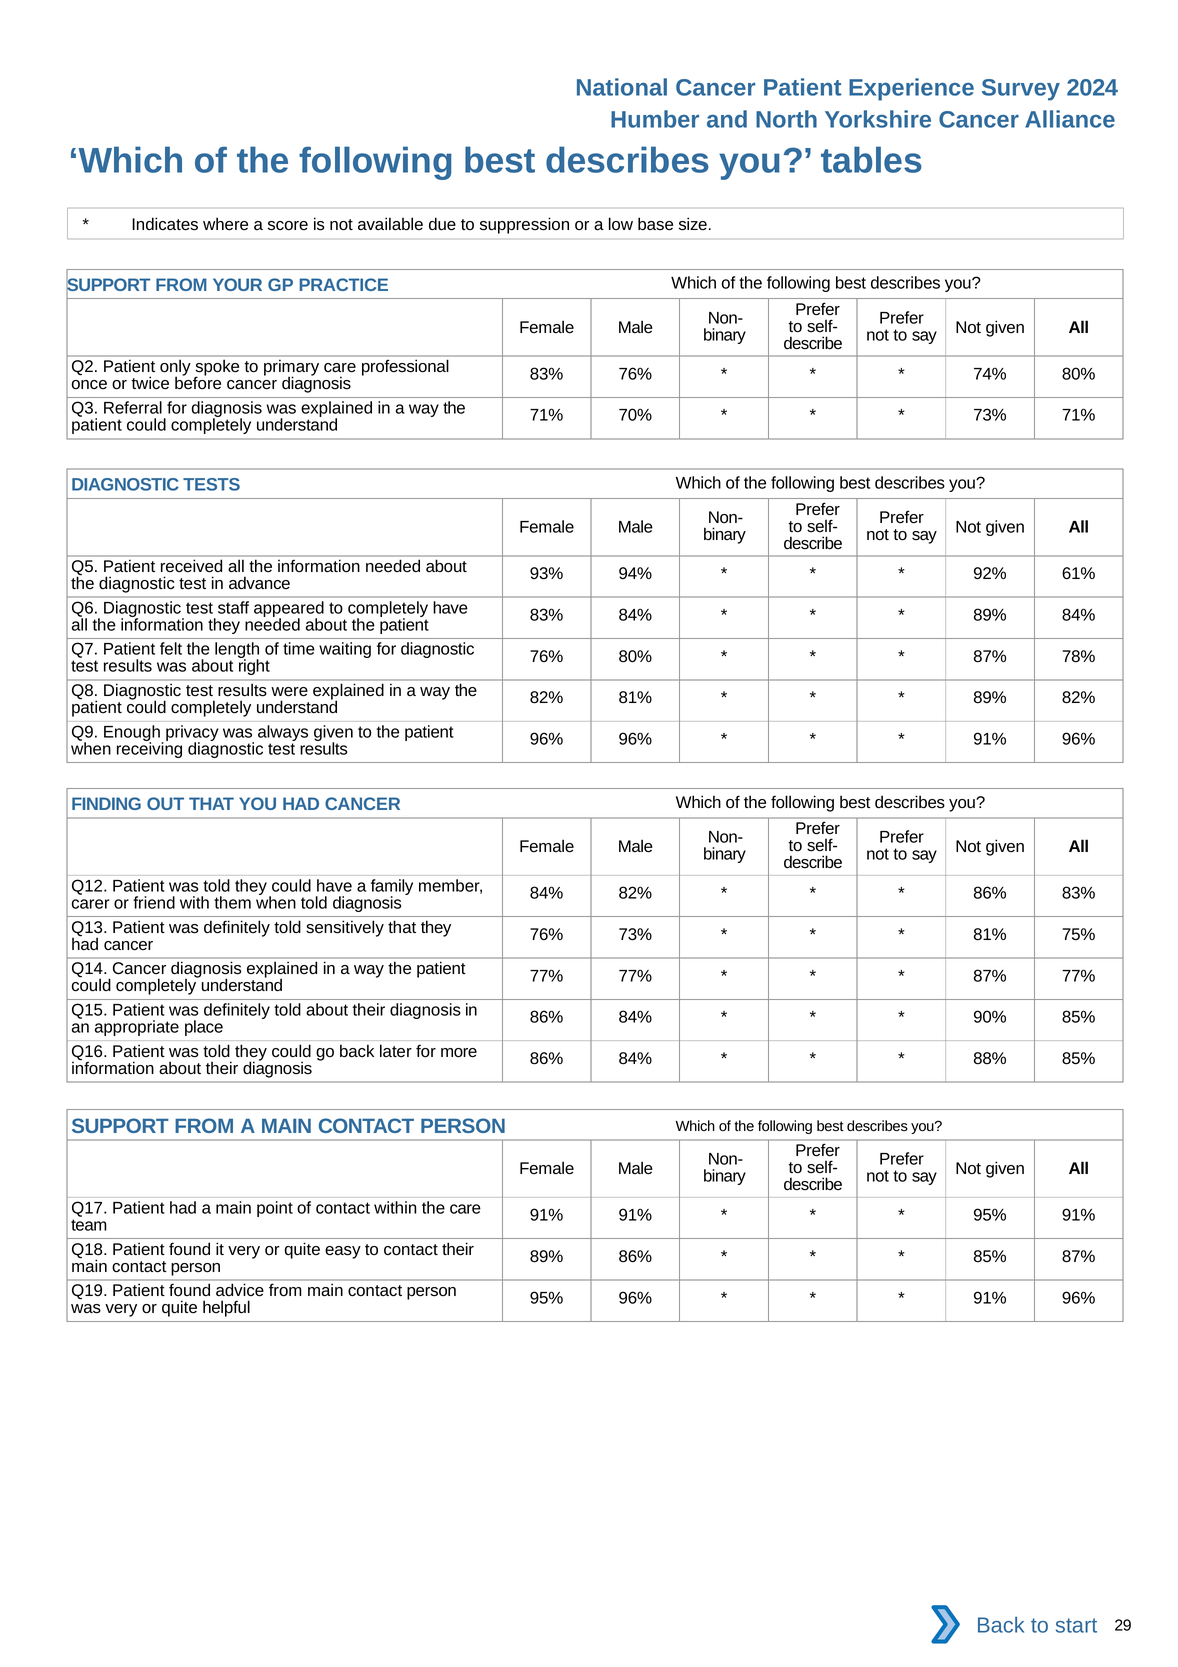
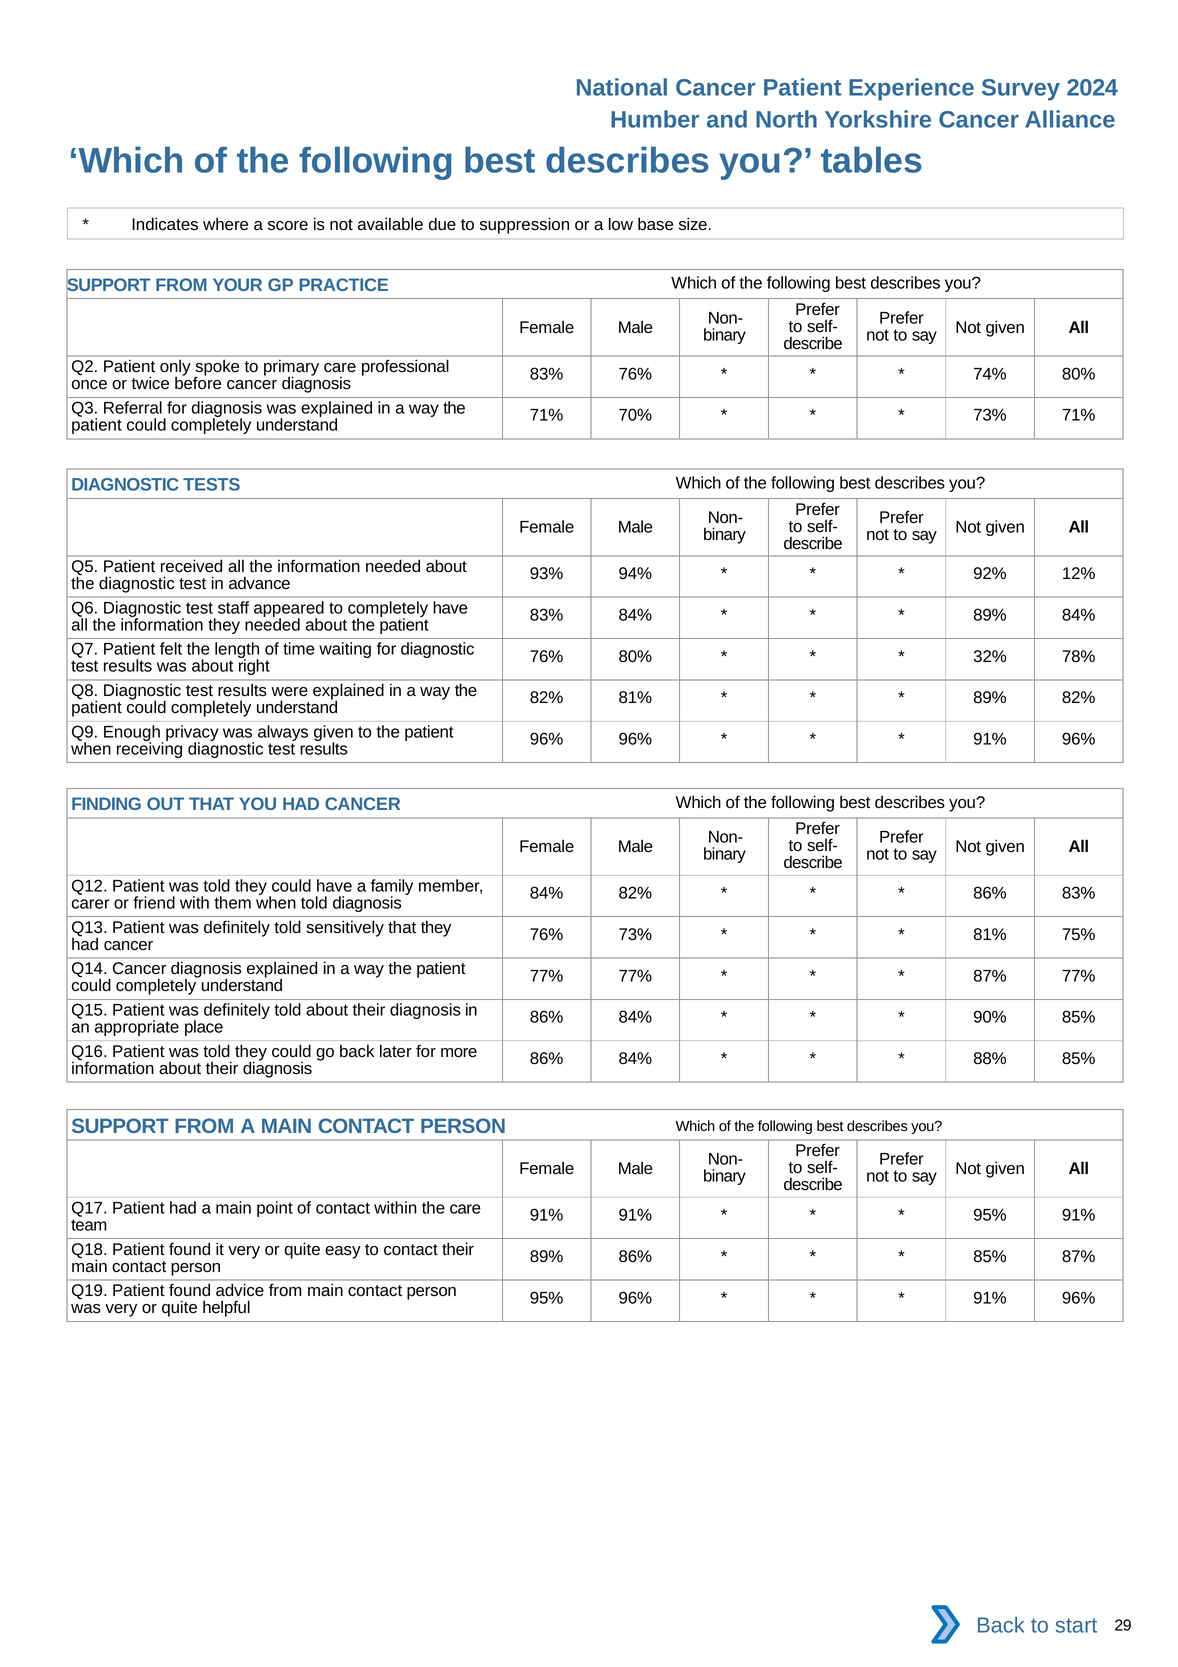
61%: 61% -> 12%
87% at (990, 657): 87% -> 32%
